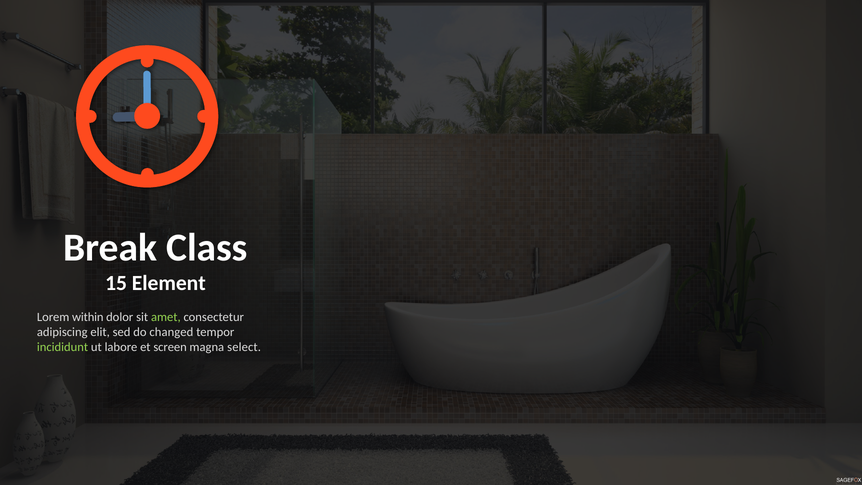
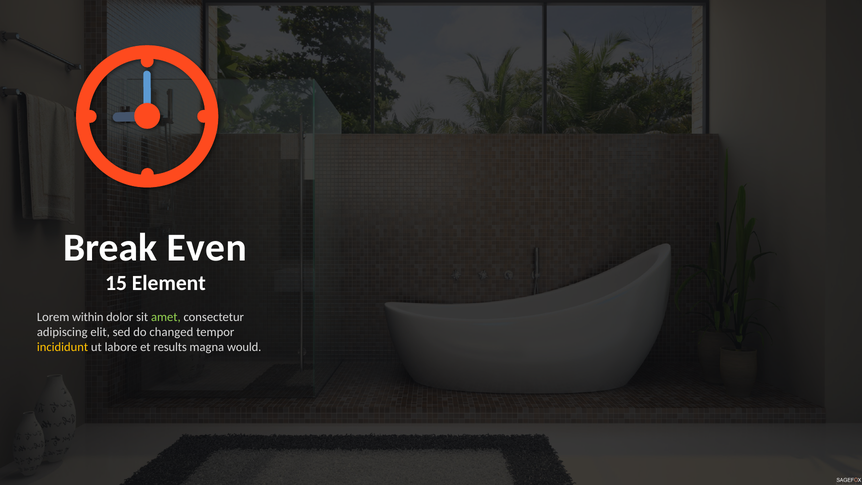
Class: Class -> Even
incididunt colour: light green -> yellow
screen: screen -> results
select: select -> would
